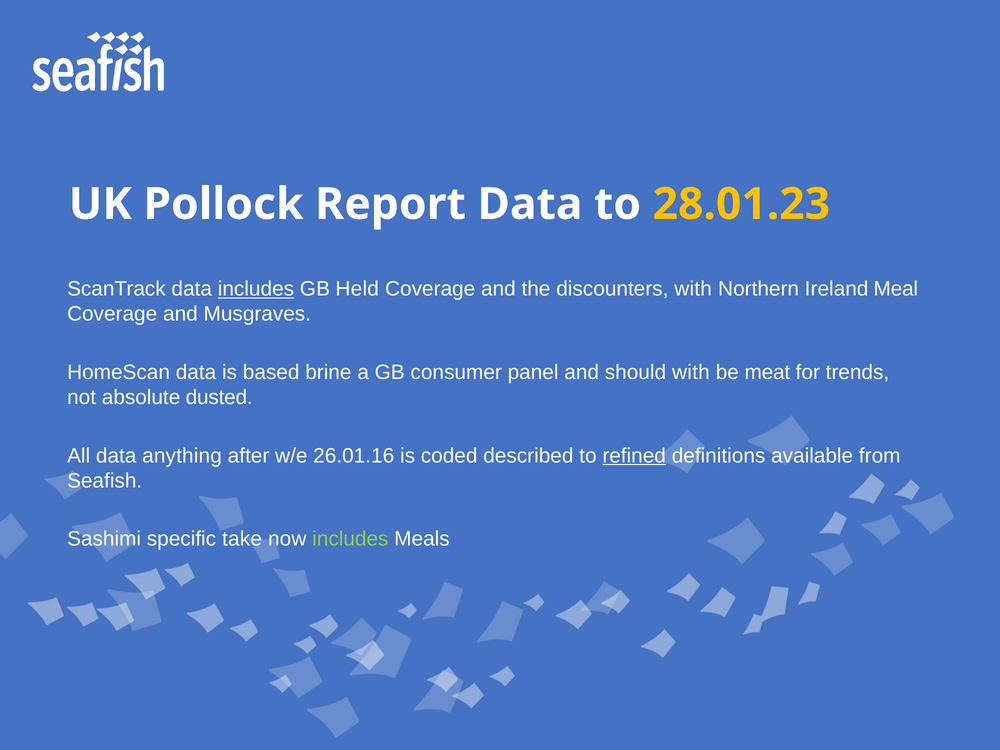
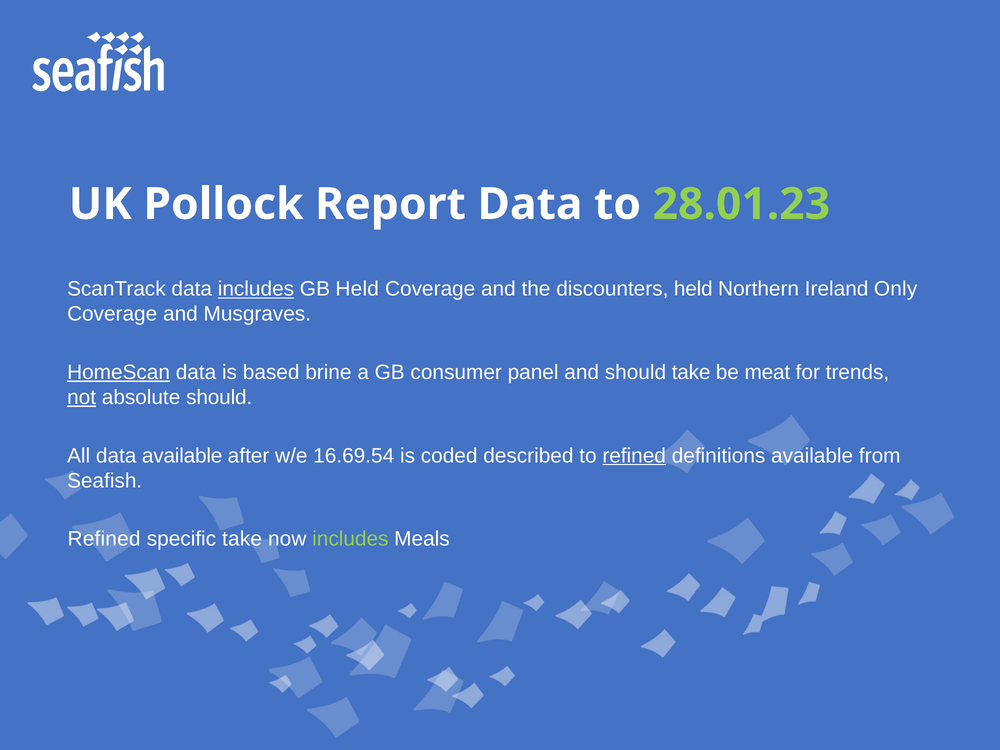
28.01.23 colour: yellow -> light green
discounters with: with -> held
Meal: Meal -> Only
HomeScan underline: none -> present
should with: with -> take
not underline: none -> present
absolute dusted: dusted -> should
data anything: anything -> available
26.01.16: 26.01.16 -> 16.69.54
Sashimi at (104, 539): Sashimi -> Refined
